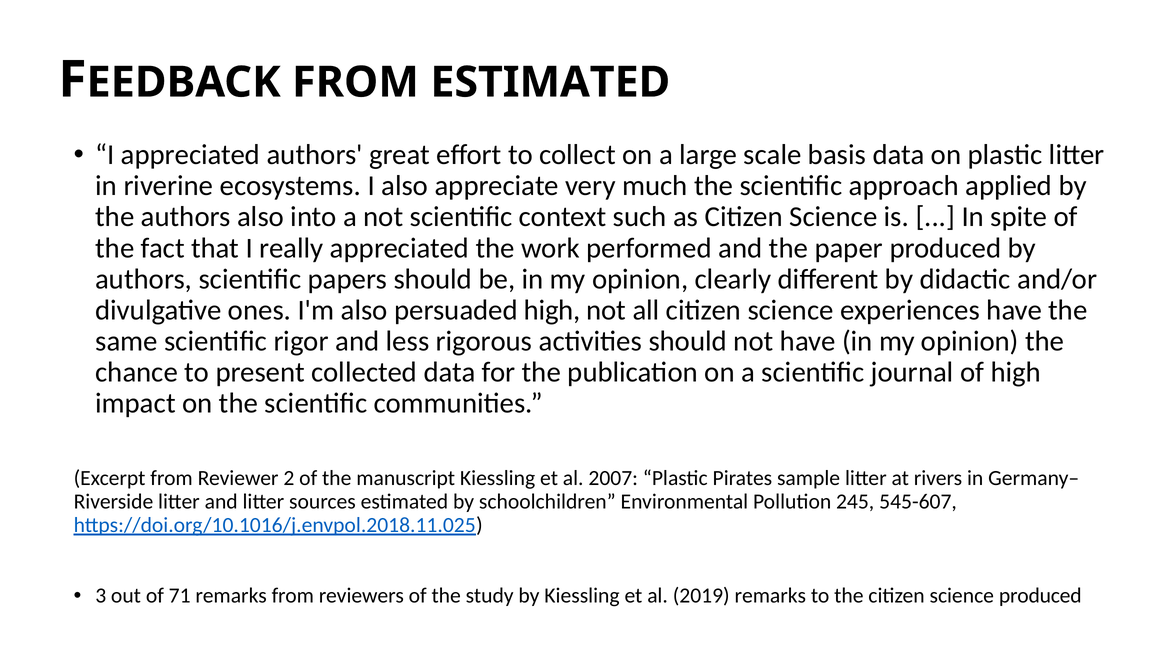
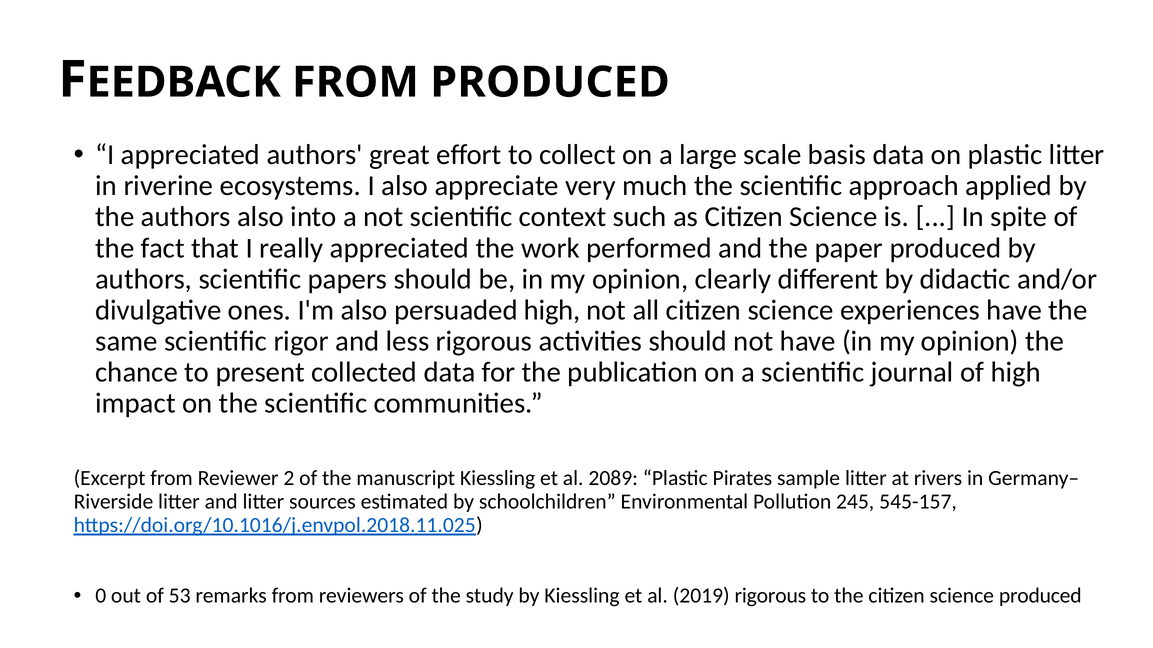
FROM ESTIMATED: ESTIMATED -> PRODUCED
2007: 2007 -> 2089
545-607: 545-607 -> 545-157
3: 3 -> 0
71: 71 -> 53
2019 remarks: remarks -> rigorous
